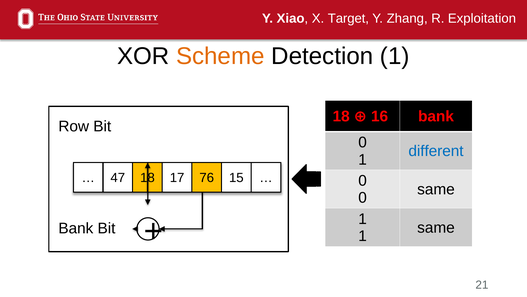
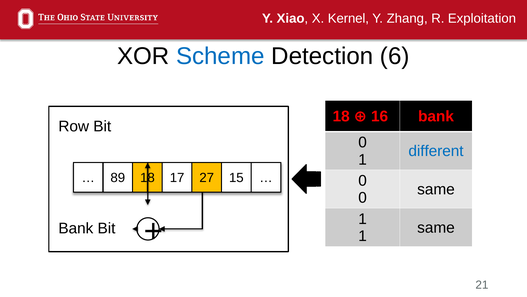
Target: Target -> Kernel
Scheme colour: orange -> blue
Detection 1: 1 -> 6
47: 47 -> 89
76: 76 -> 27
